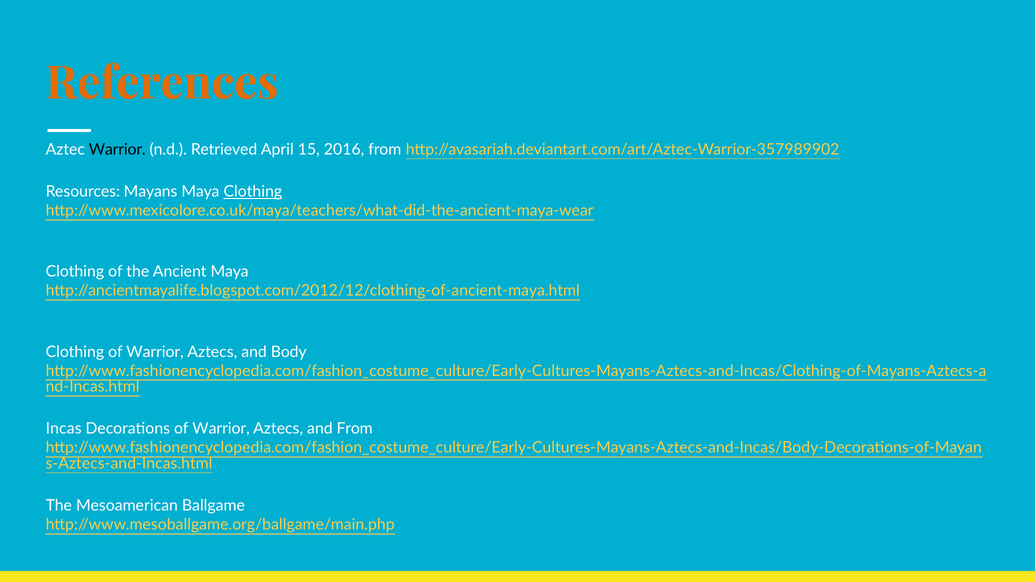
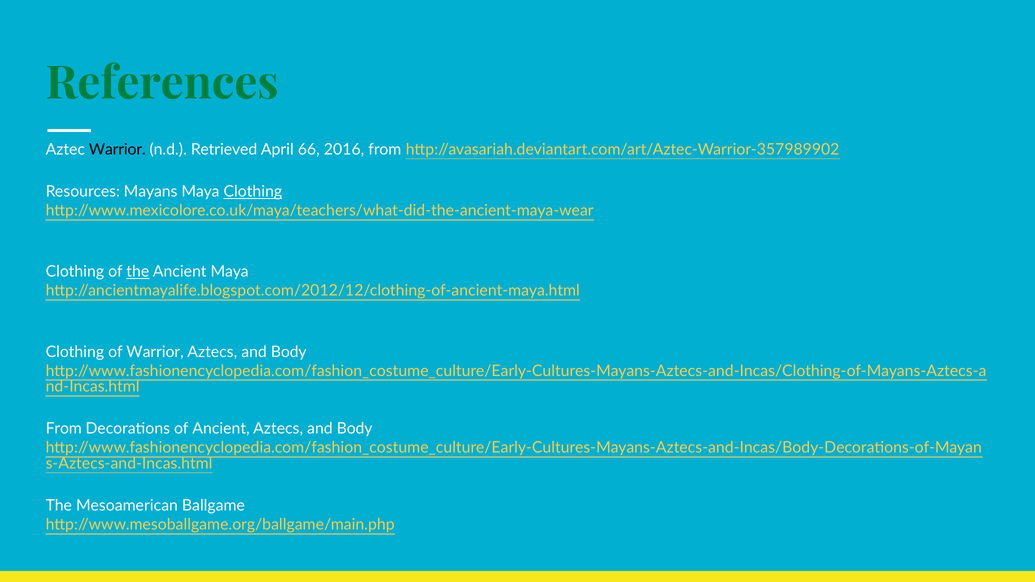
References colour: orange -> green
15: 15 -> 66
the at (138, 272) underline: none -> present
Incas at (64, 429): Incas -> From
Decorations of Warrior: Warrior -> Ancient
From at (355, 429): From -> Body
